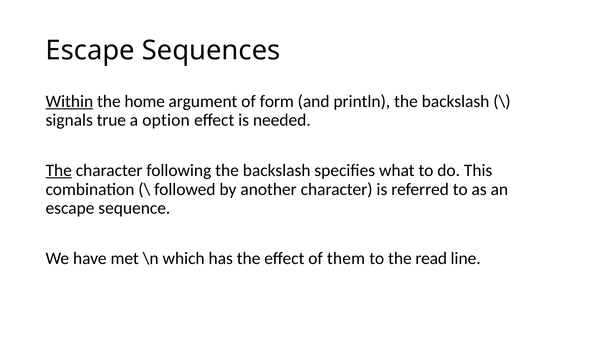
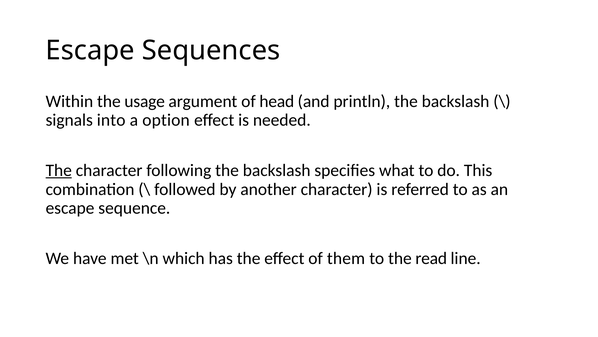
Within underline: present -> none
home: home -> usage
form: form -> head
true: true -> into
